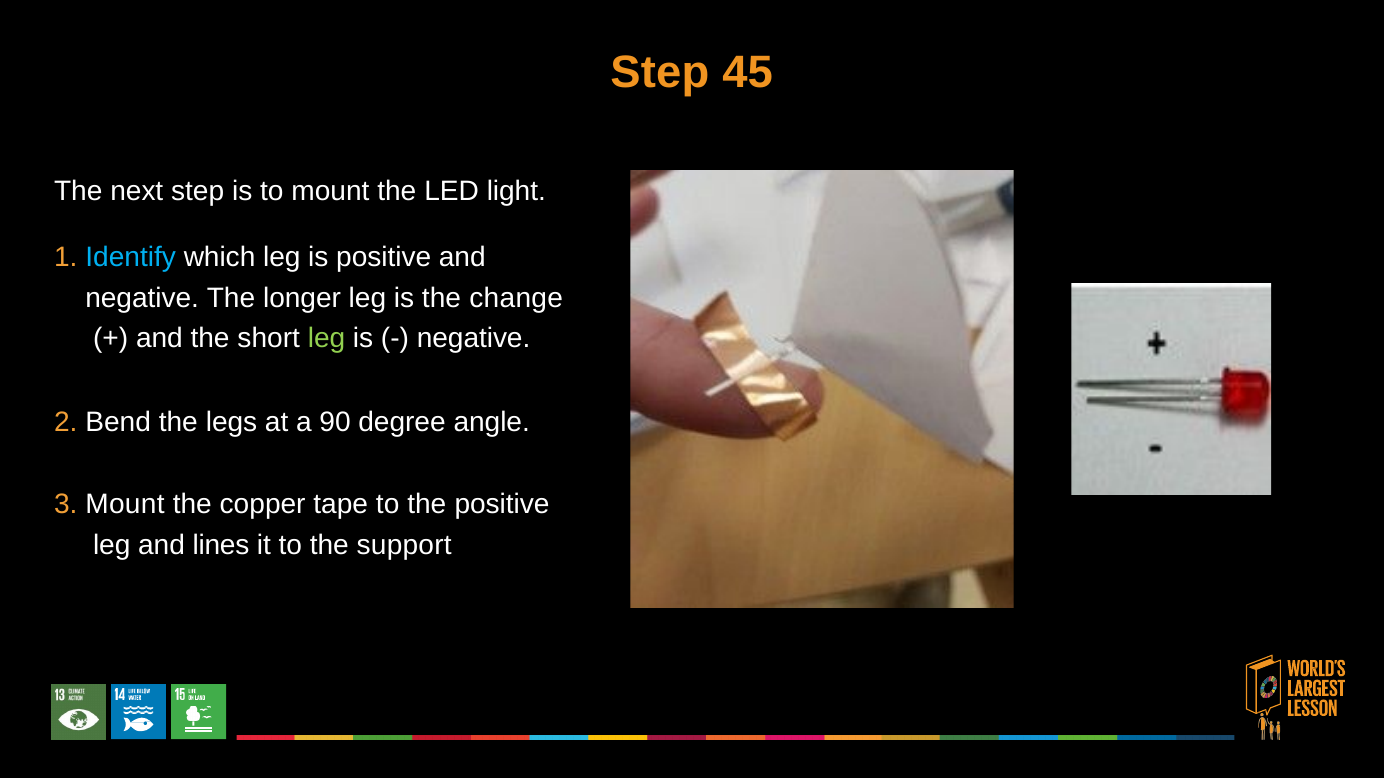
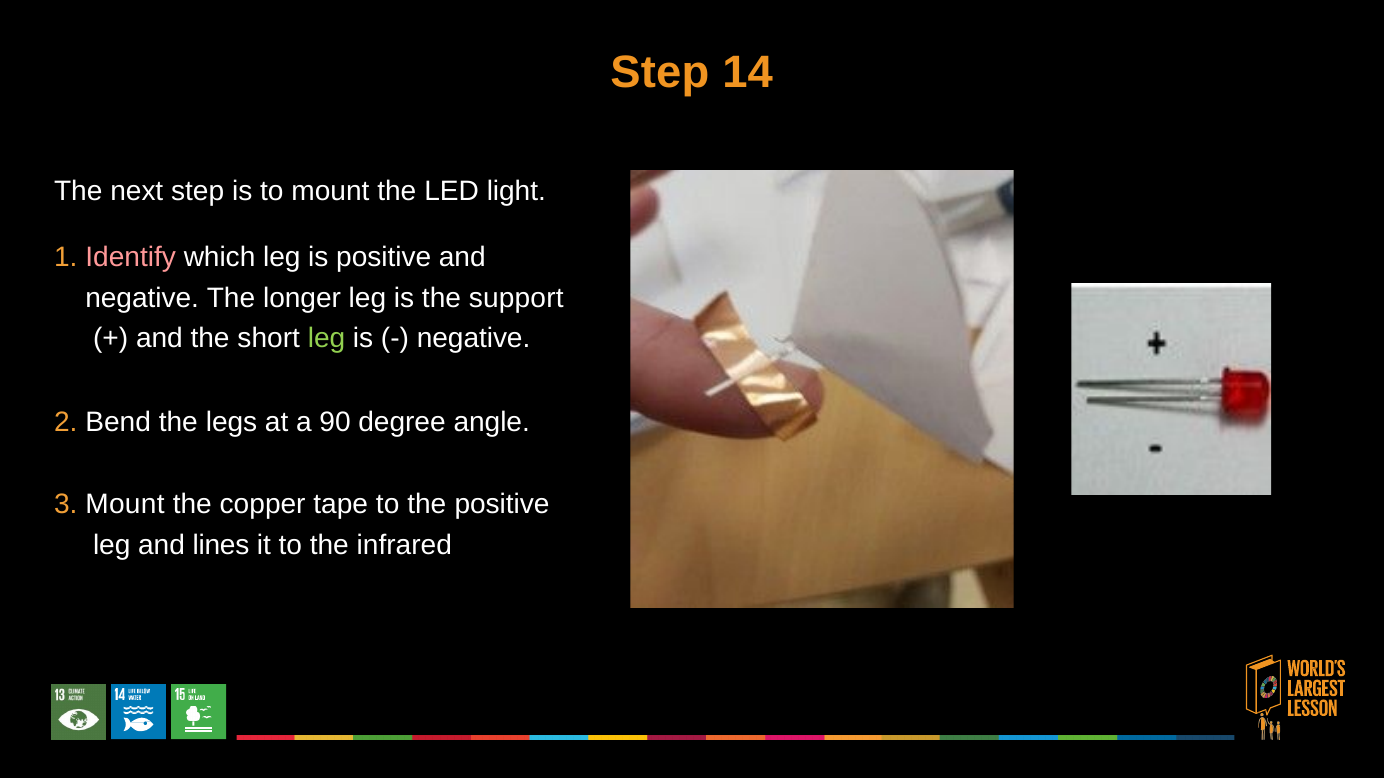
45: 45 -> 14
Identify colour: light blue -> pink
change: change -> support
support: support -> infrared
